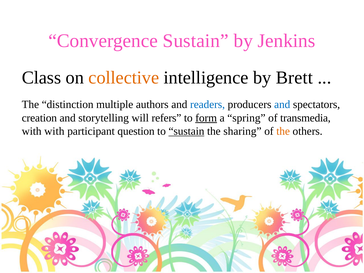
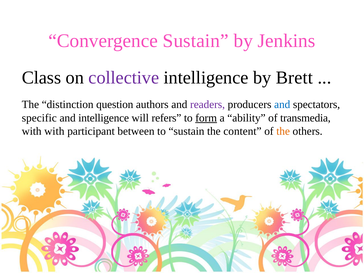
collective colour: orange -> purple
multiple: multiple -> question
readers colour: blue -> purple
creation: creation -> specific
and storytelling: storytelling -> intelligence
spring: spring -> ability
question: question -> between
sustain at (186, 131) underline: present -> none
sharing: sharing -> content
